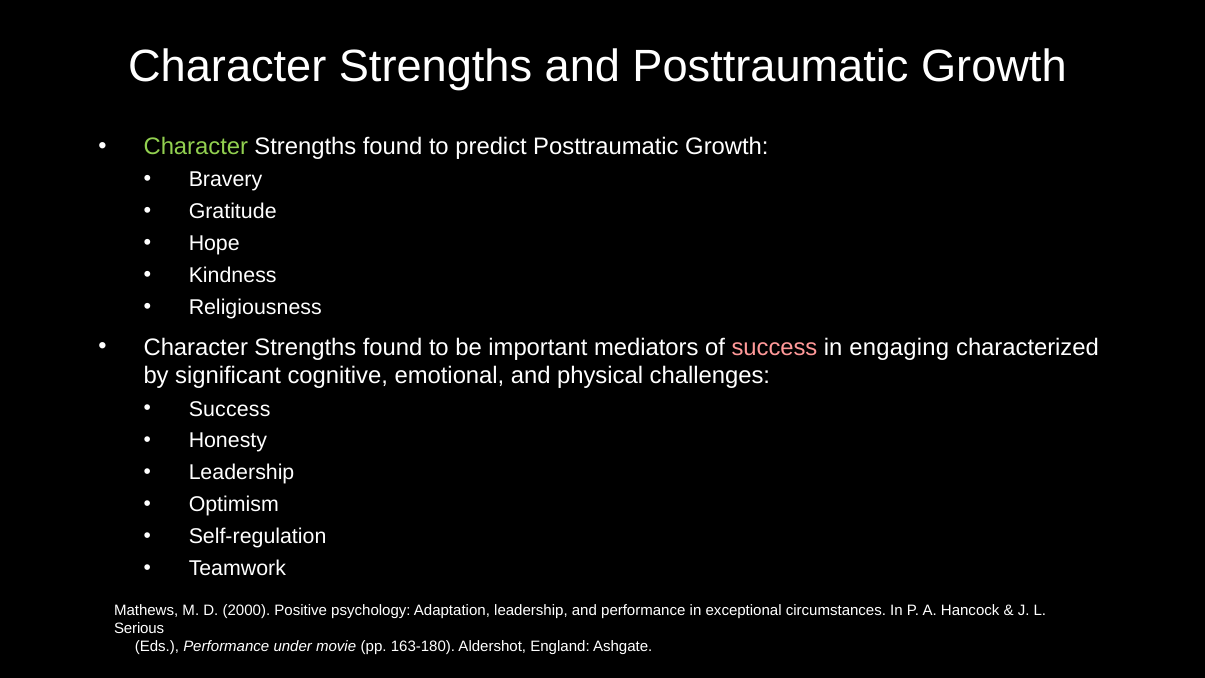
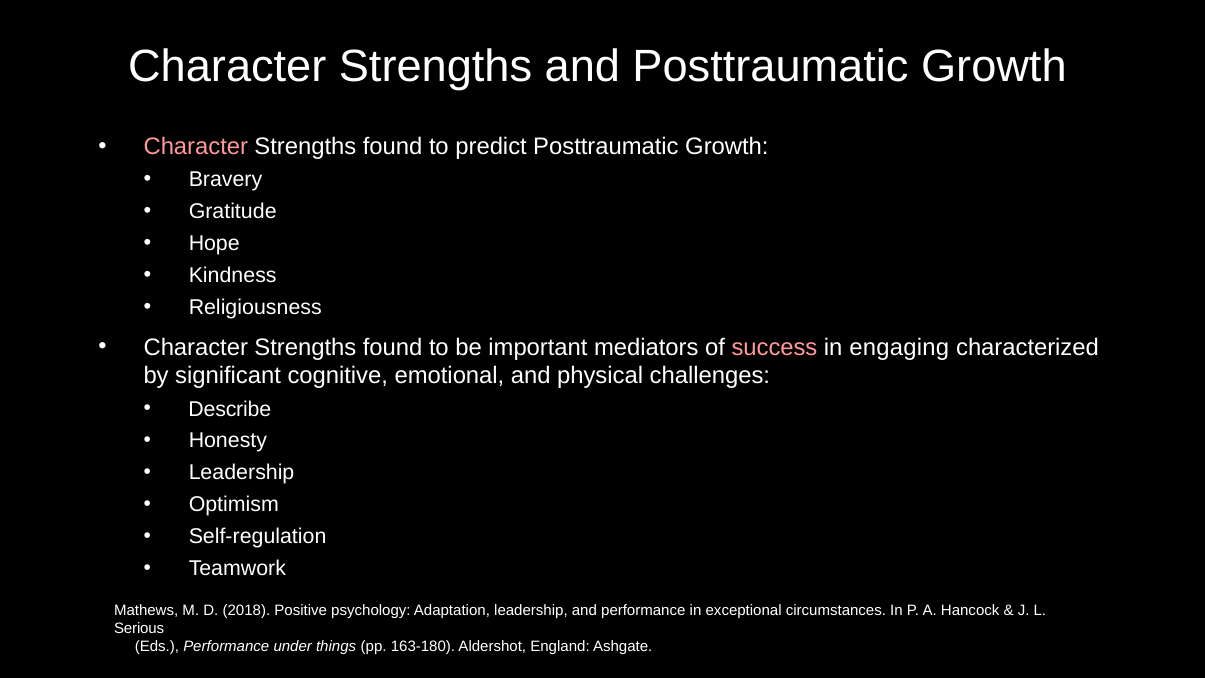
Character at (196, 147) colour: light green -> pink
Success at (230, 409): Success -> Describe
2000: 2000 -> 2018
movie: movie -> things
